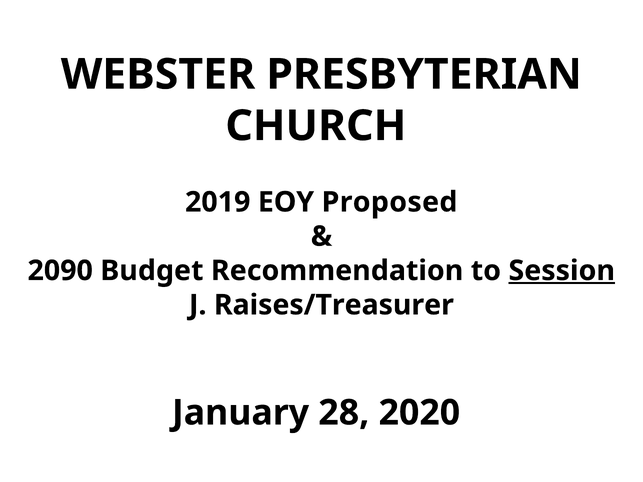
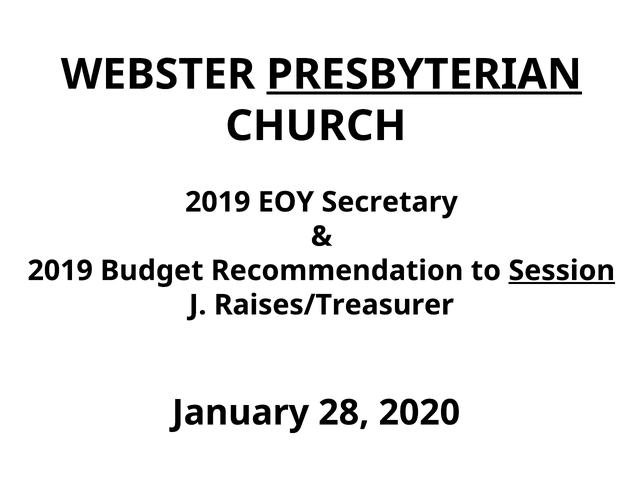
PRESBYTERIAN underline: none -> present
Proposed: Proposed -> Secretary
2090 at (60, 271): 2090 -> 2019
